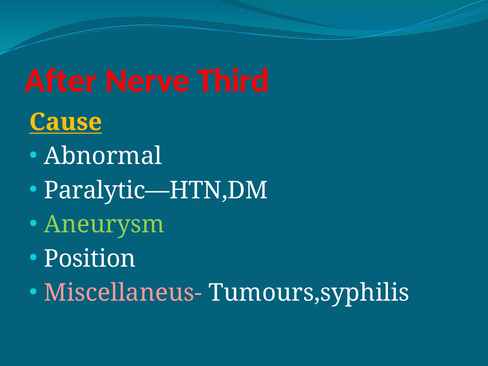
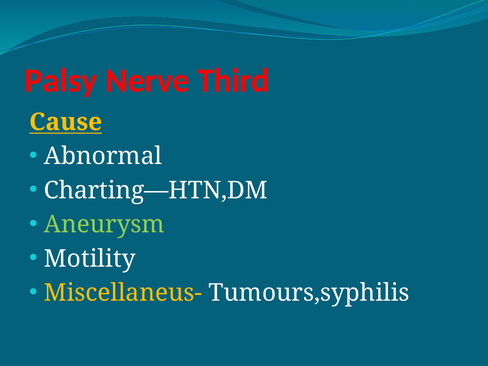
After: After -> Palsy
Paralytic—HTN,DM: Paralytic—HTN,DM -> Charting—HTN,DM
Position: Position -> Motility
Miscellaneus- colour: pink -> yellow
